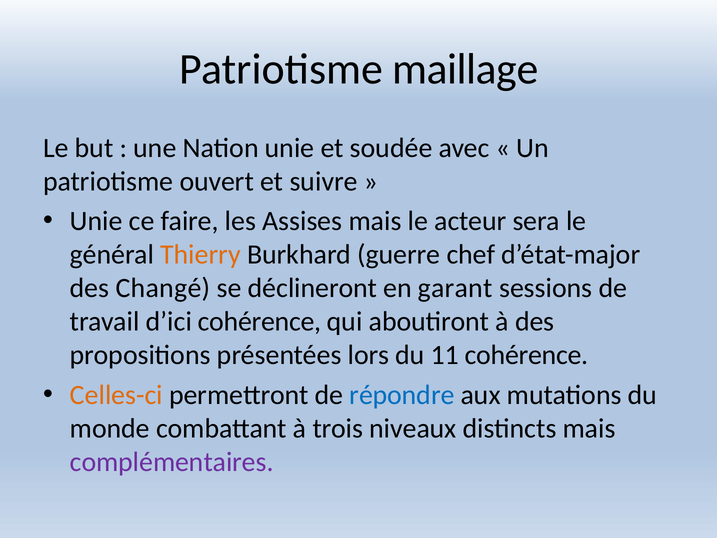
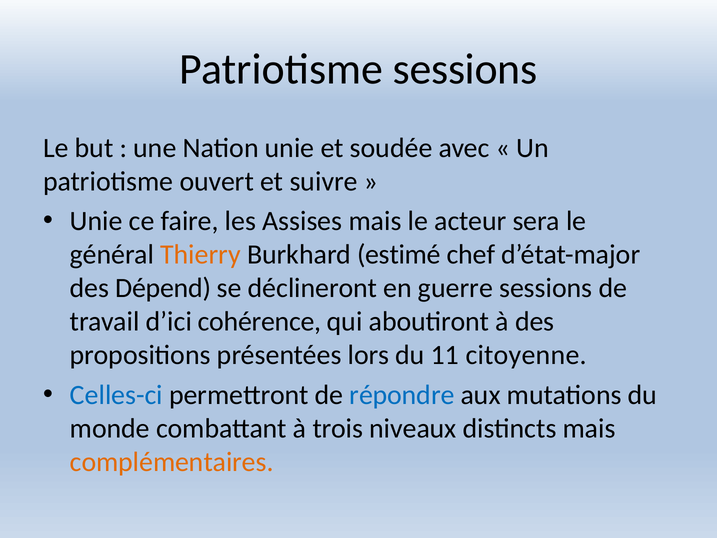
Patriotisme maillage: maillage -> sessions
guerre: guerre -> estimé
Changé: Changé -> Dépend
garant: garant -> guerre
11 cohérence: cohérence -> citoyenne
Celles-ci colour: orange -> blue
complémentaires colour: purple -> orange
